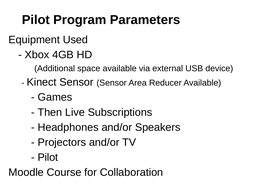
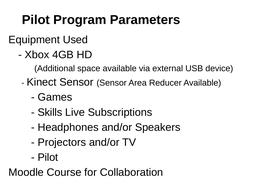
Then: Then -> Skills
